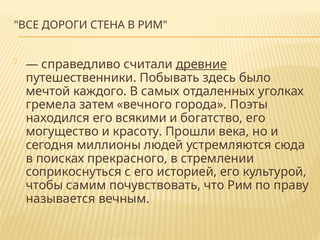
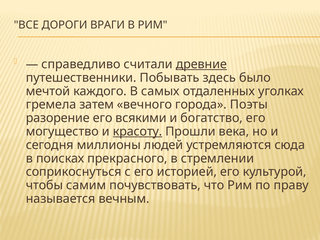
СТЕНА: СТЕНА -> ВРАГИ
находился: находился -> разорение
красоту underline: none -> present
